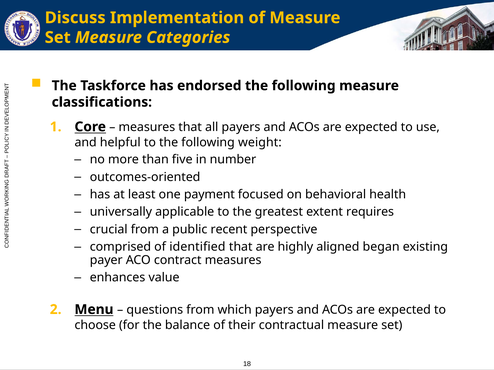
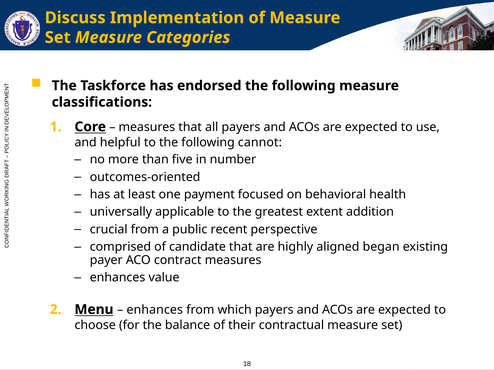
weight: weight -> cannot
requires: requires -> addition
identified: identified -> candidate
questions at (155, 310): questions -> enhances
